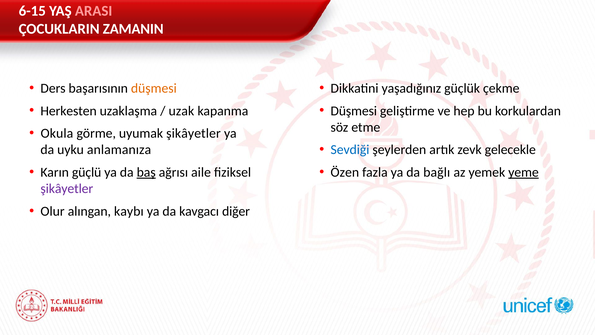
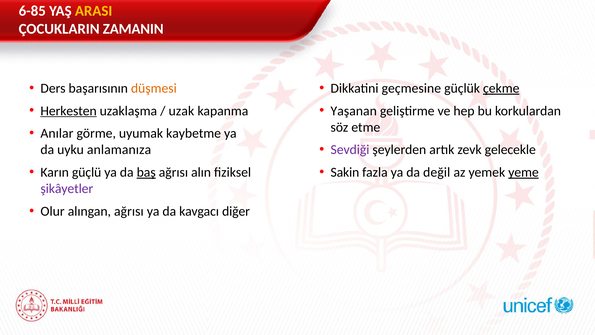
6-15: 6-15 -> 6-85
ARASI colour: pink -> yellow
yaşadığınız: yaşadığınız -> geçmesine
çekme underline: none -> present
Herkesten underline: none -> present
Düşmesi at (354, 111): Düşmesi -> Yaşanan
Okula: Okula -> Anılar
uyumak şikâyetler: şikâyetler -> kaybetme
Sevdiği colour: blue -> purple
aile: aile -> alın
Özen: Özen -> Sakin
bağlı: bağlı -> değil
alıngan kaybı: kaybı -> ağrısı
